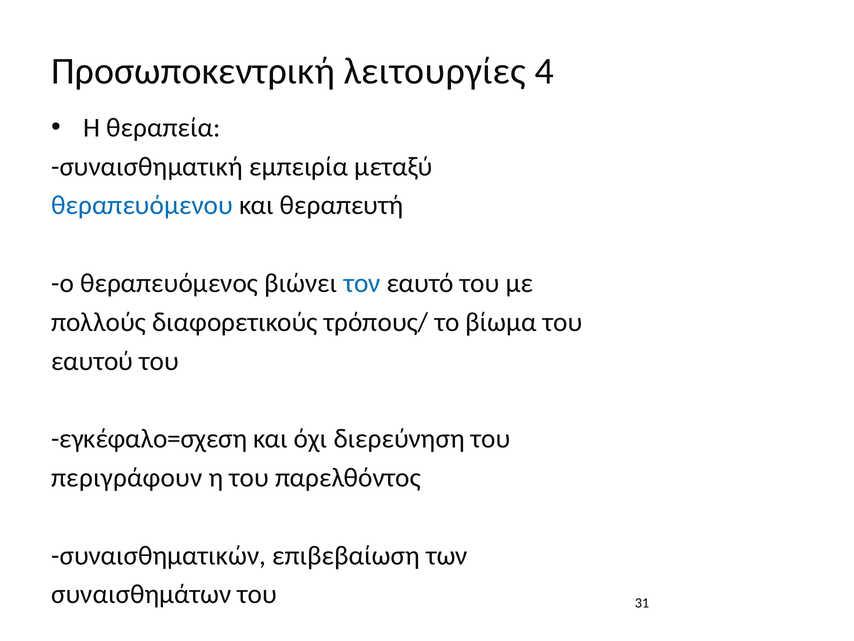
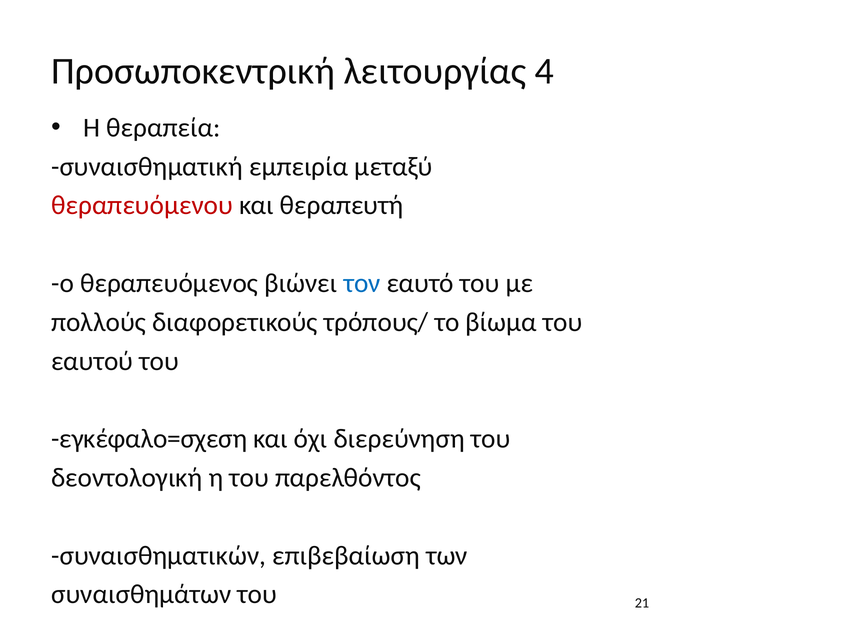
λειτουργίες: λειτουργίες -> λειτουργίας
θεραπευόμενου colour: blue -> red
περιγράφουν: περιγράφουν -> δεοντολογική
31: 31 -> 21
